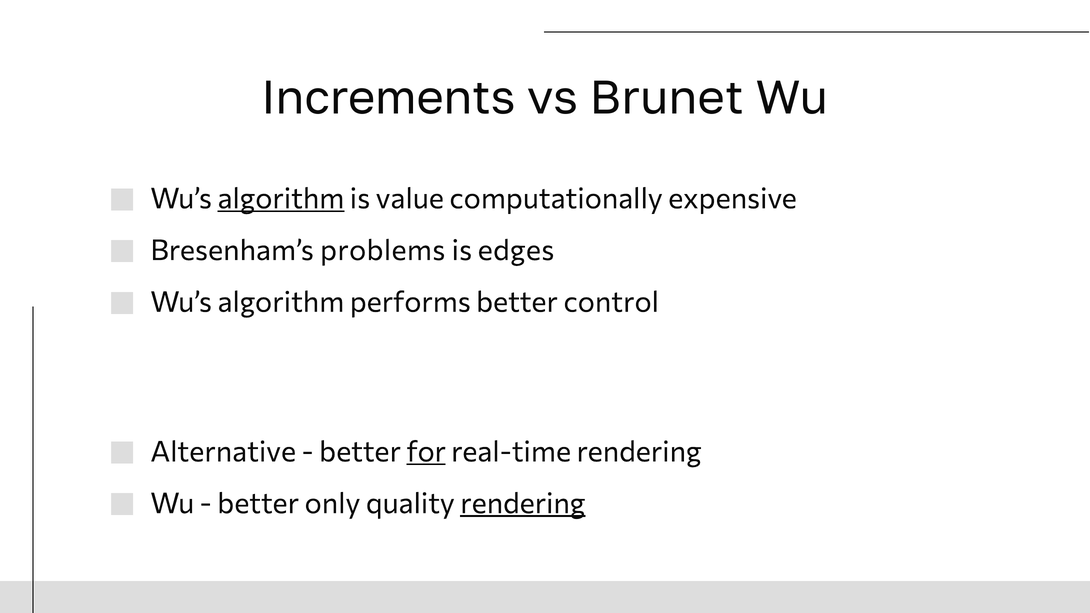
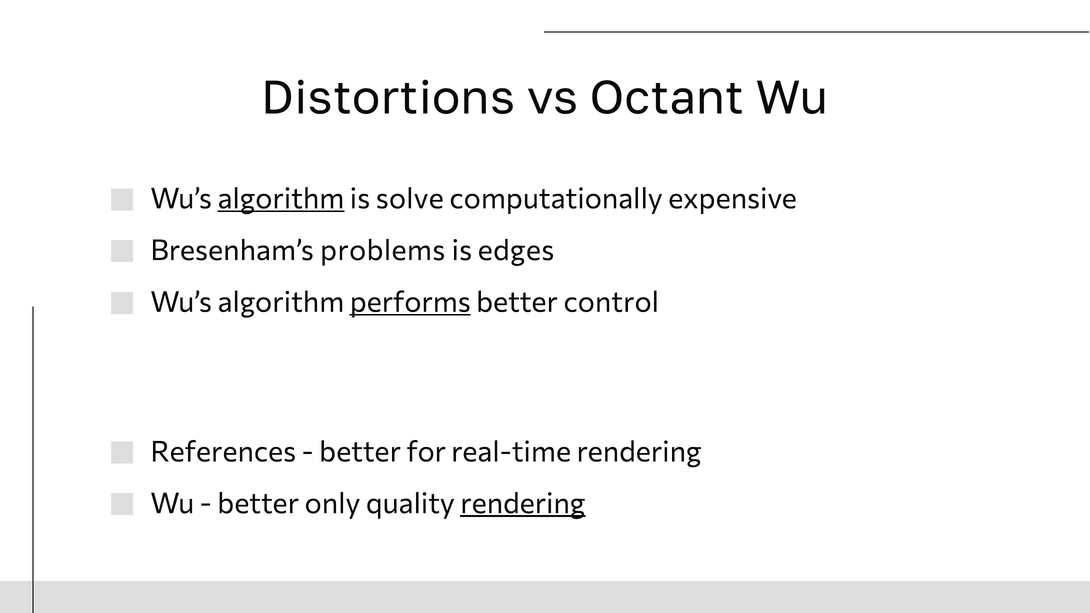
Increments: Increments -> Distortions
Brunet: Brunet -> Octant
value: value -> solve
performs underline: none -> present
Alternative: Alternative -> References
for underline: present -> none
